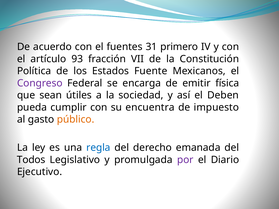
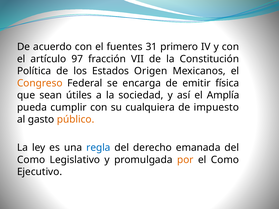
93: 93 -> 97
Fuente: Fuente -> Origen
Congreso colour: purple -> orange
Deben: Deben -> Amplía
encuentra: encuentra -> cualquiera
Todos at (31, 160): Todos -> Como
por colour: purple -> orange
el Diario: Diario -> Como
